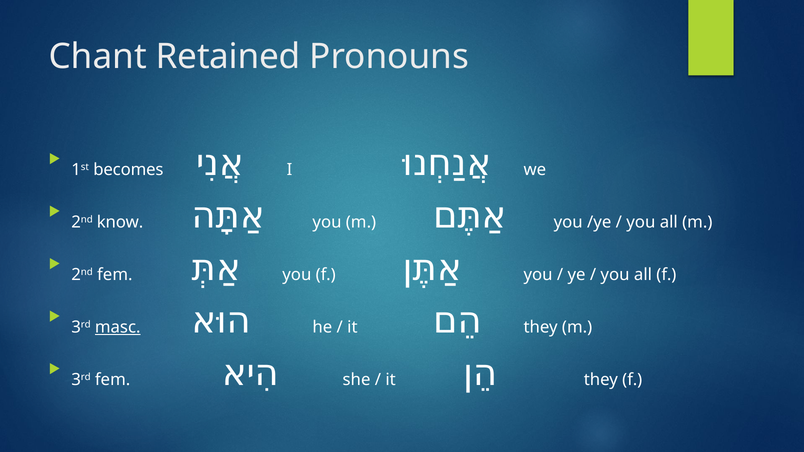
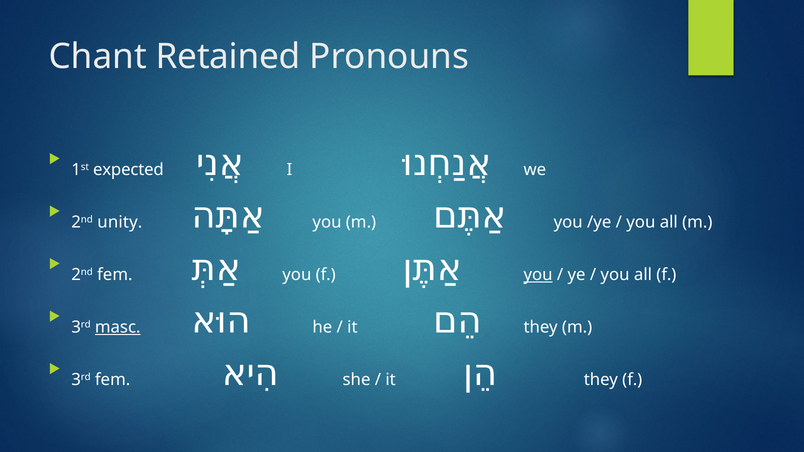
becomes: becomes -> expected
know: know -> unity
you at (538, 275) underline: none -> present
